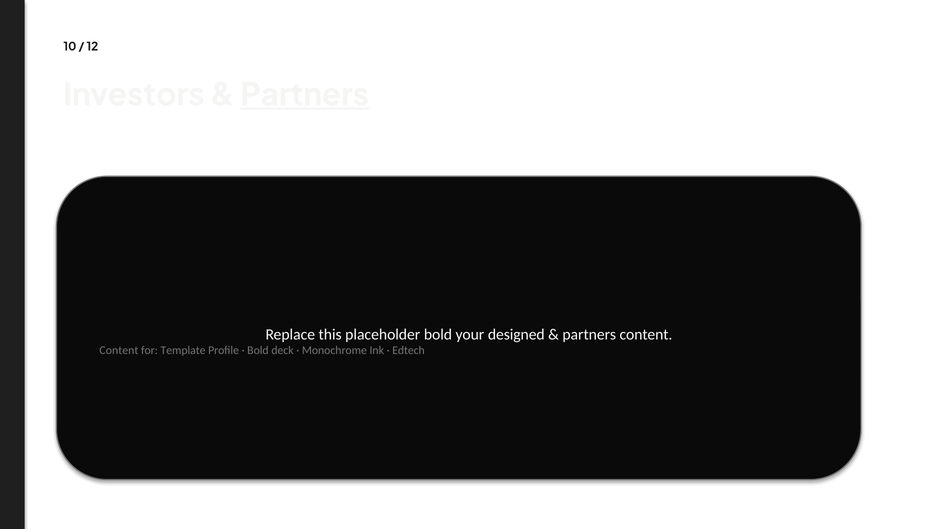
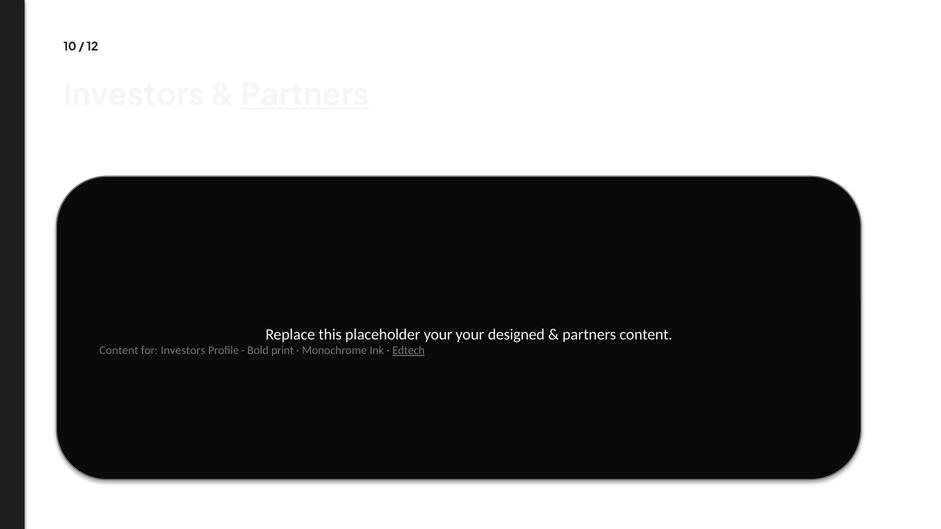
placeholder bold: bold -> your
for Template: Template -> Investors
deck: deck -> print
Edtech underline: none -> present
